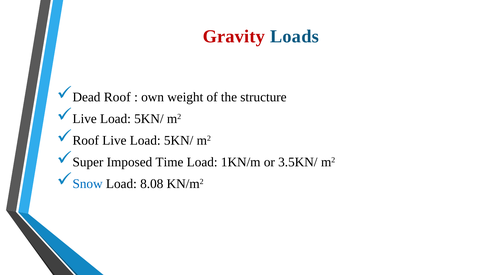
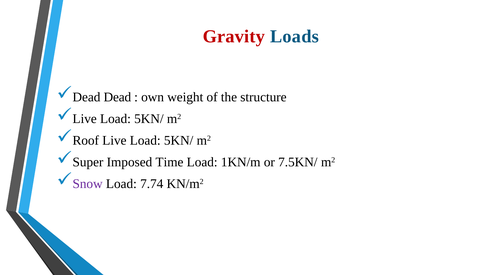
Dead Roof: Roof -> Dead
3.5KN/: 3.5KN/ -> 7.5KN/
Snow colour: blue -> purple
8.08: 8.08 -> 7.74
